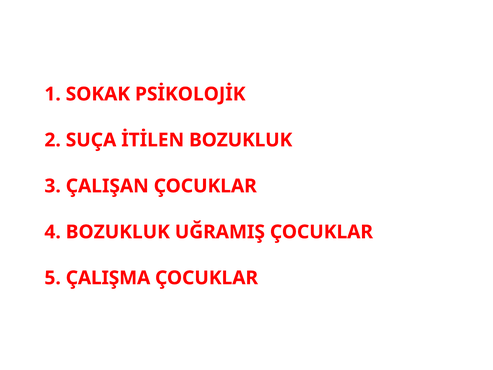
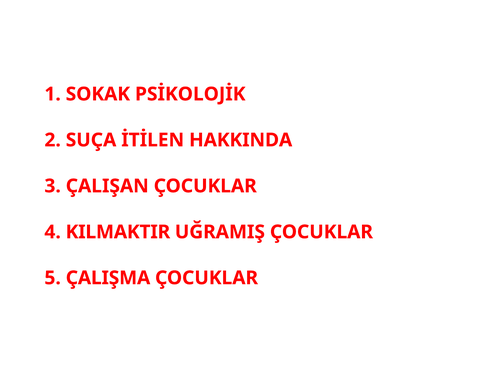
İTİLEN BOZUKLUK: BOZUKLUK -> HAKKINDA
4 BOZUKLUK: BOZUKLUK -> KILMAKTIR
